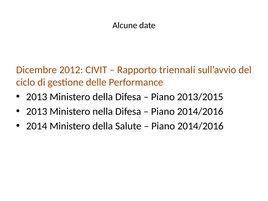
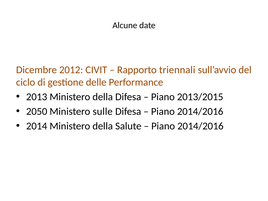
2013 at (37, 111): 2013 -> 2050
nella: nella -> sulle
